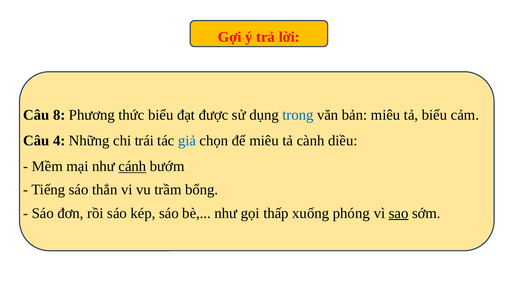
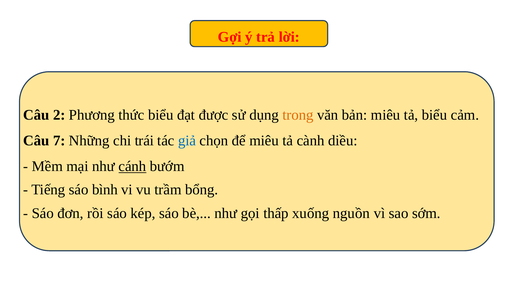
8: 8 -> 2
trong colour: blue -> orange
4: 4 -> 7
thắn: thắn -> bình
phóng: phóng -> nguồn
sao underline: present -> none
